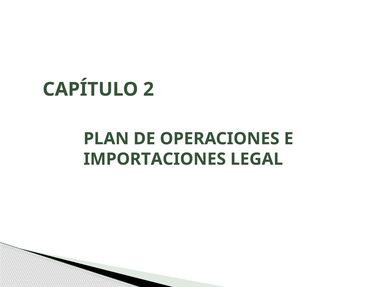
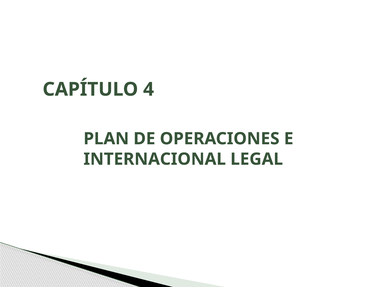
2: 2 -> 4
IMPORTACIONES: IMPORTACIONES -> INTERNACIONAL
